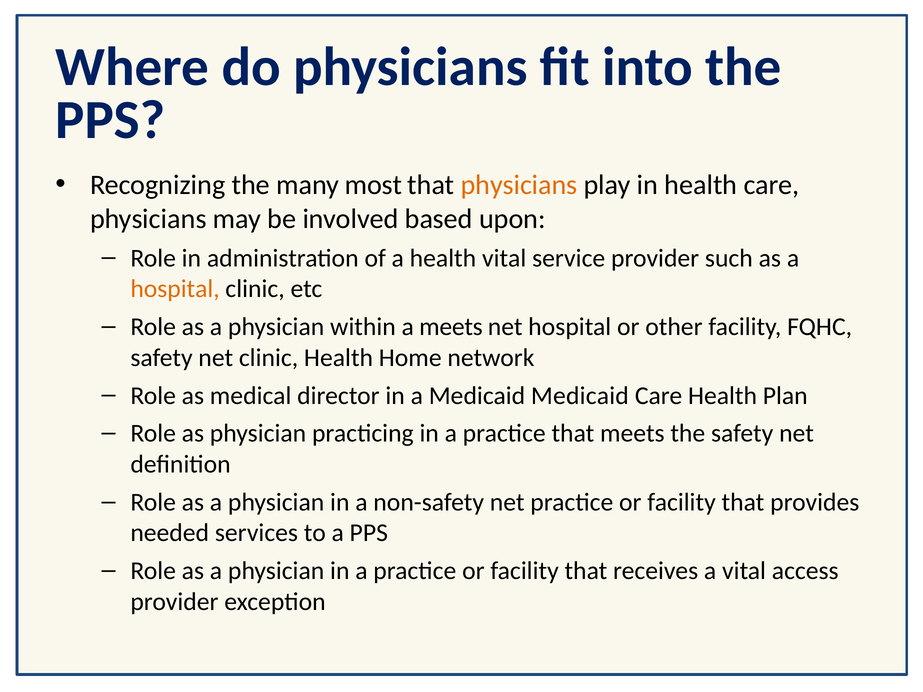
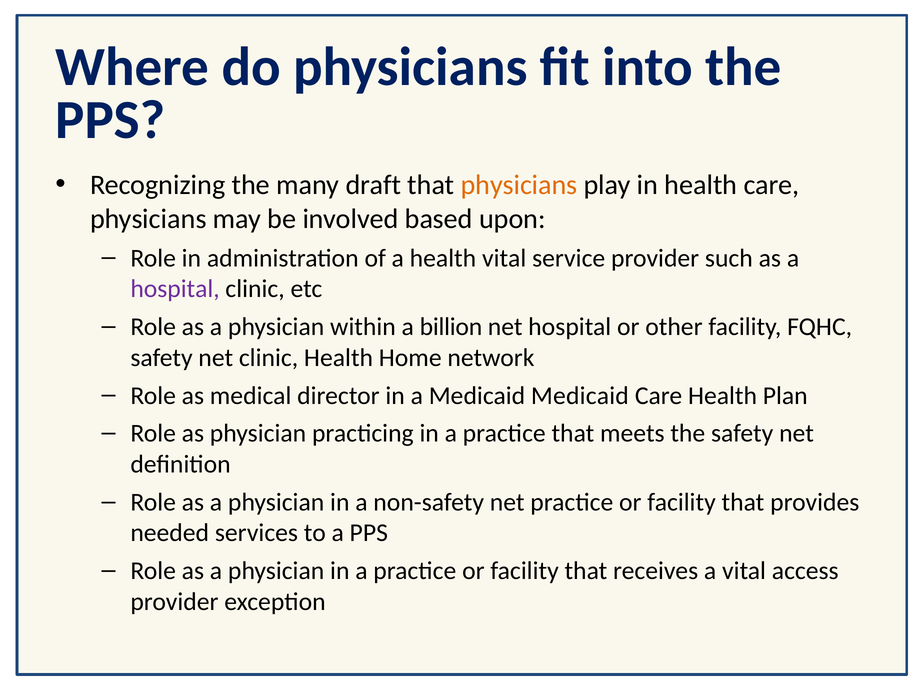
most: most -> draft
hospital at (175, 289) colour: orange -> purple
a meets: meets -> billion
